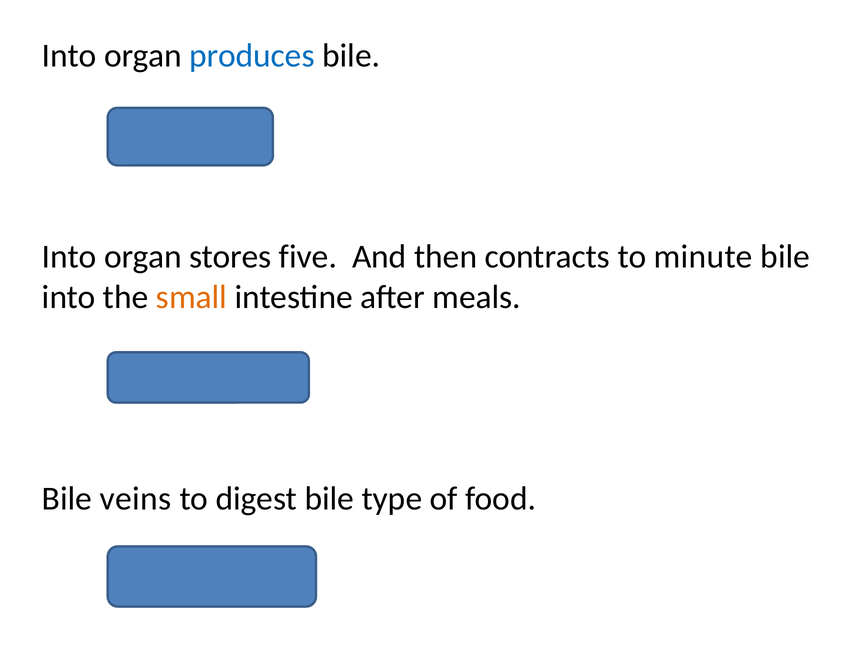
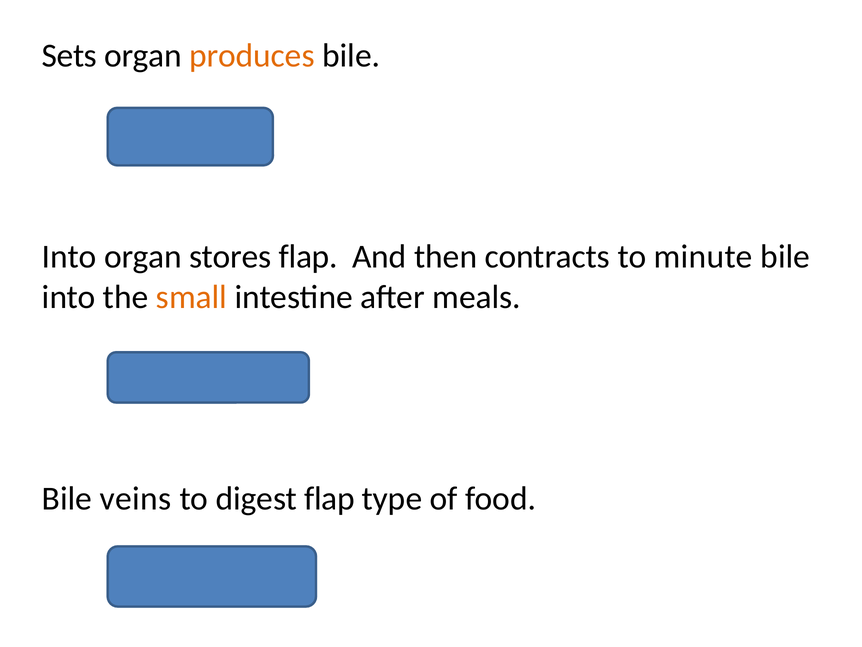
Into at (69, 55): Into -> Sets
produces colour: blue -> orange
stores five: five -> flap
digest bile: bile -> flap
